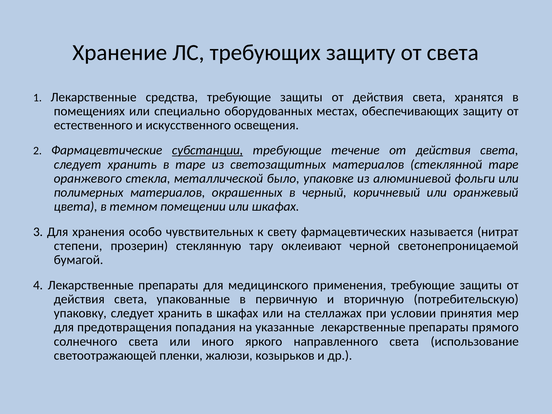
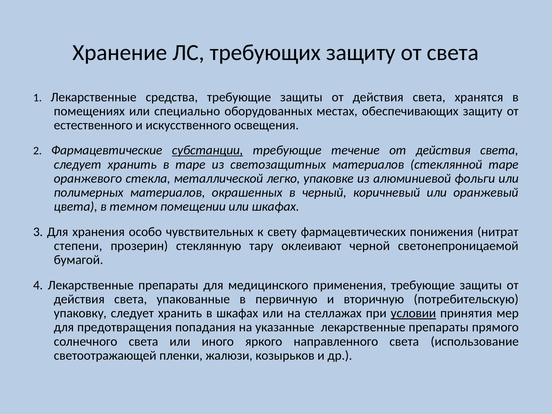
было: было -> легко
называется: называется -> понижения
условии underline: none -> present
